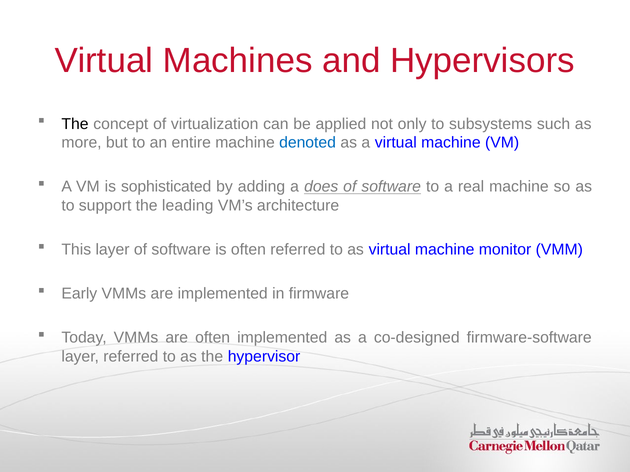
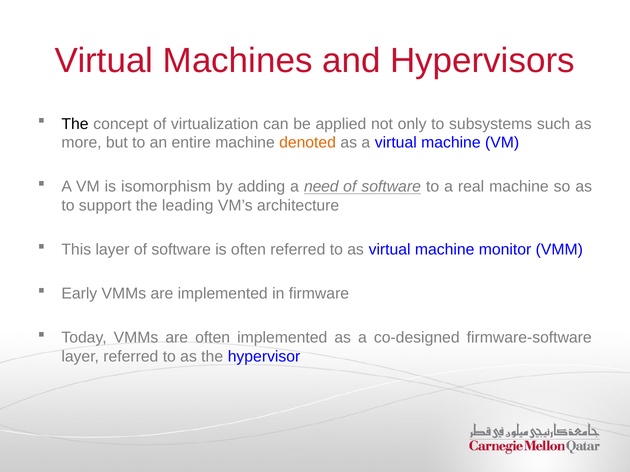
denoted colour: blue -> orange
sophisticated: sophisticated -> isomorphism
does: does -> need
